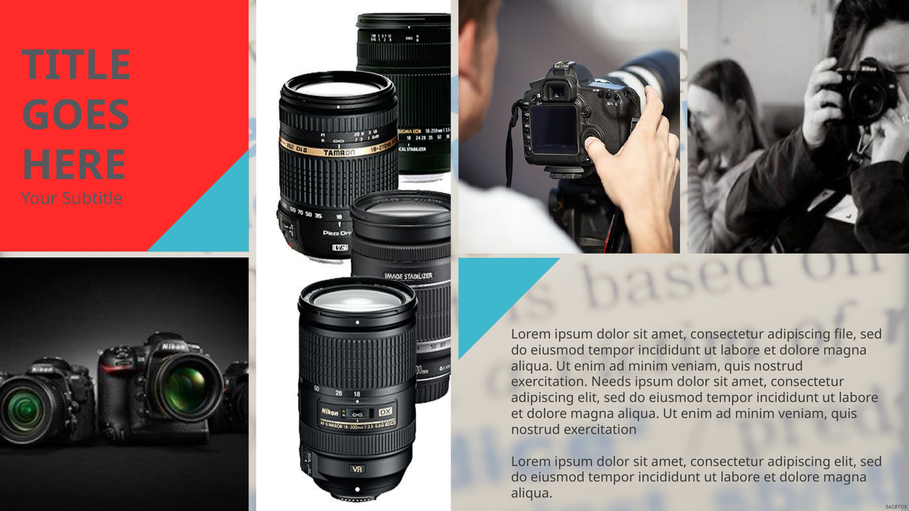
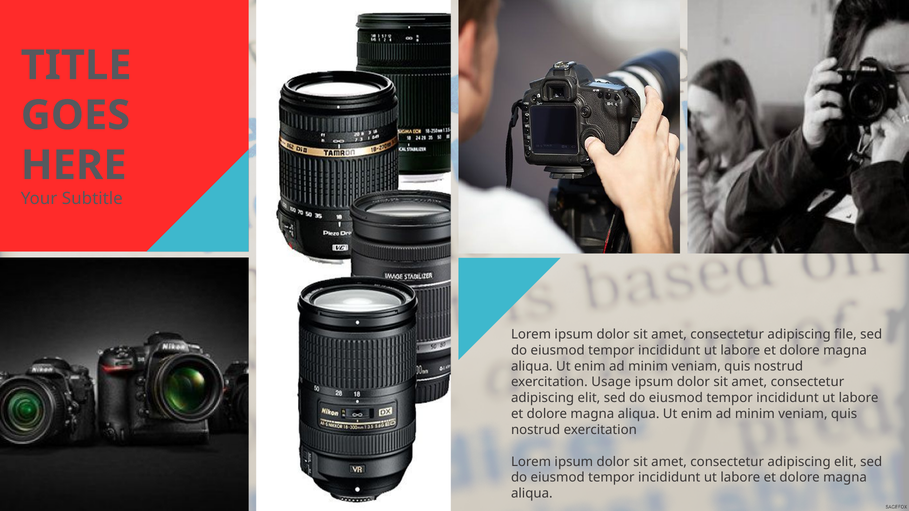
Needs: Needs -> Usage
